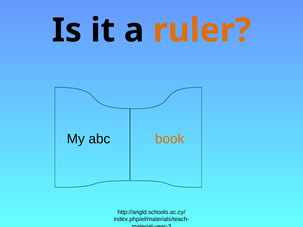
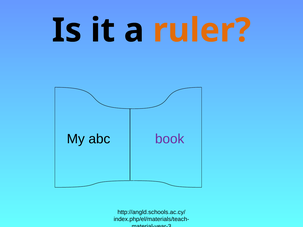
book colour: orange -> purple
